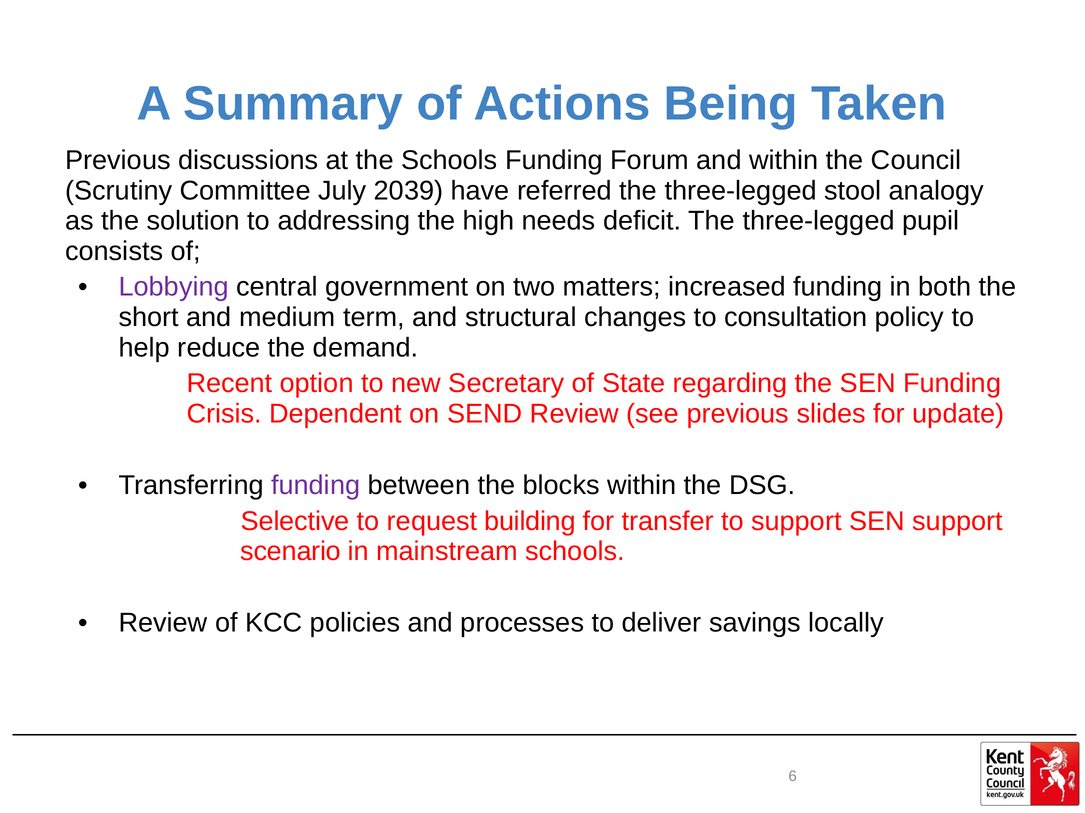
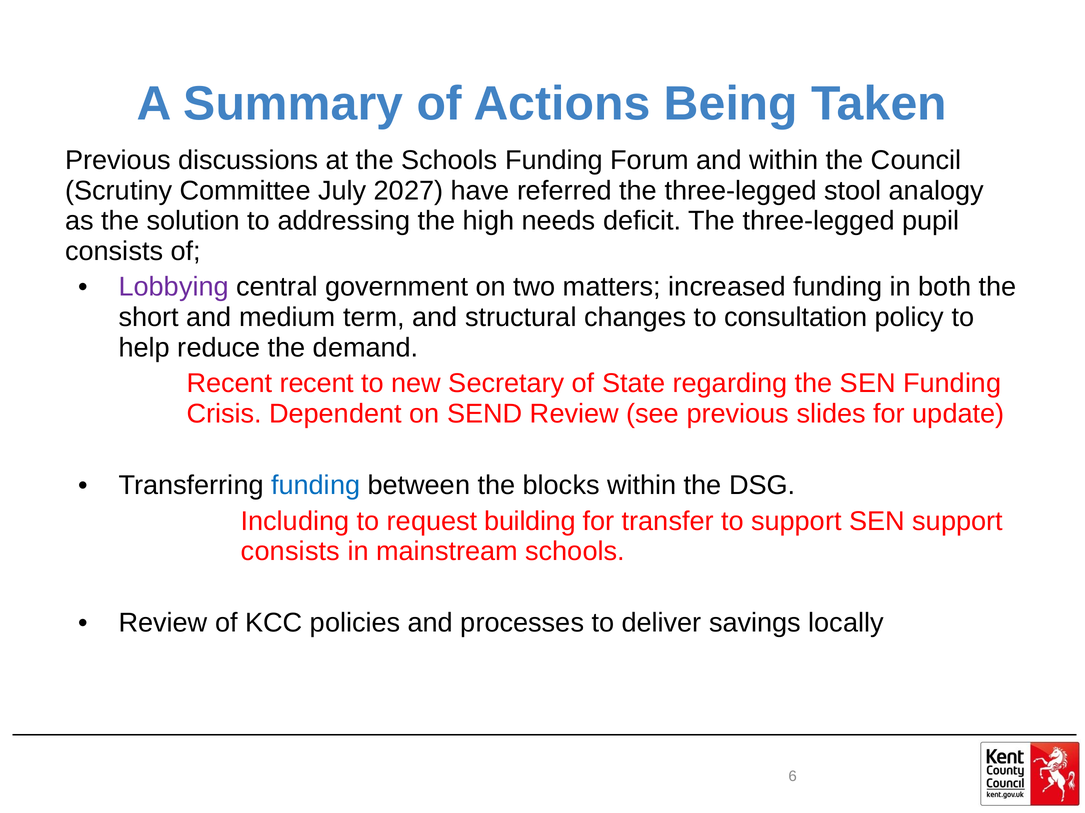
2039: 2039 -> 2027
Recent option: option -> recent
funding at (316, 486) colour: purple -> blue
Selective: Selective -> Including
scenario at (291, 552): scenario -> consists
